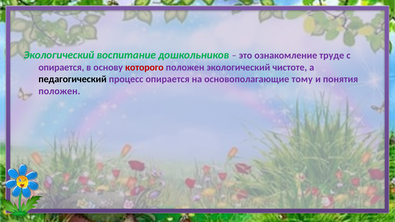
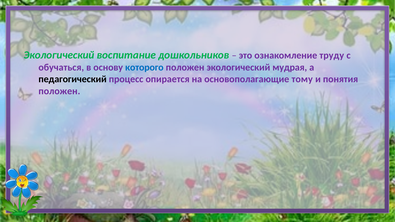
труде: труде -> труду
опирается at (61, 67): опирается -> обучаться
которого colour: red -> blue
чистоте: чистоте -> мудрая
